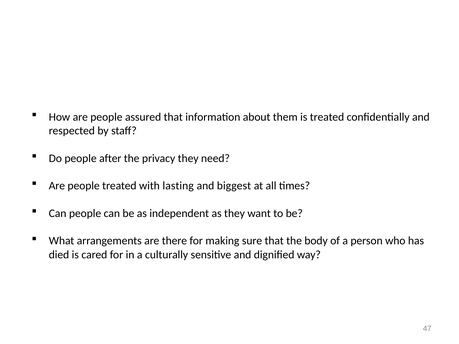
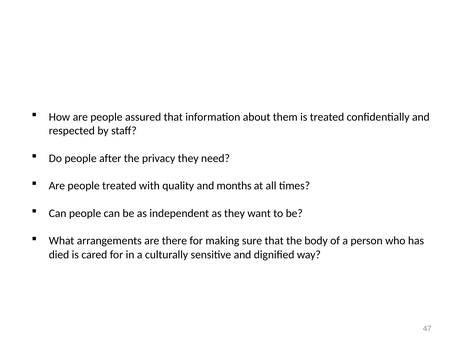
lasting: lasting -> quality
biggest: biggest -> months
